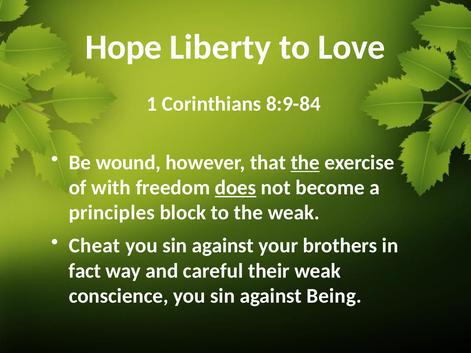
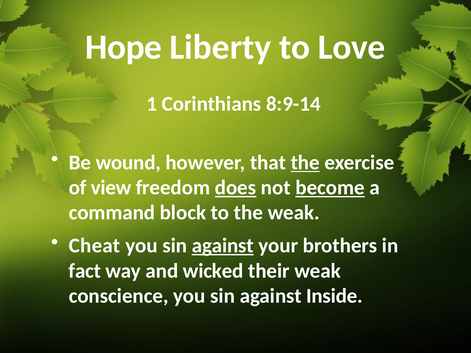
8:9-84: 8:9-84 -> 8:9-14
with: with -> view
become underline: none -> present
principles: principles -> command
against at (223, 246) underline: none -> present
careful: careful -> wicked
Being: Being -> Inside
